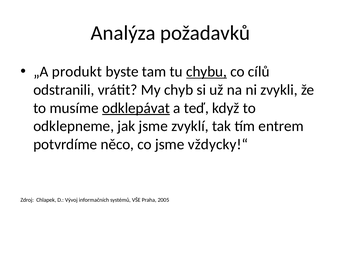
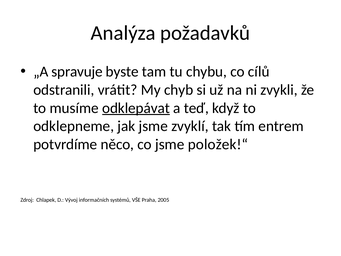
produkt: produkt -> spravuje
chybu underline: present -> none
vždycky!“: vždycky!“ -> položek!“
